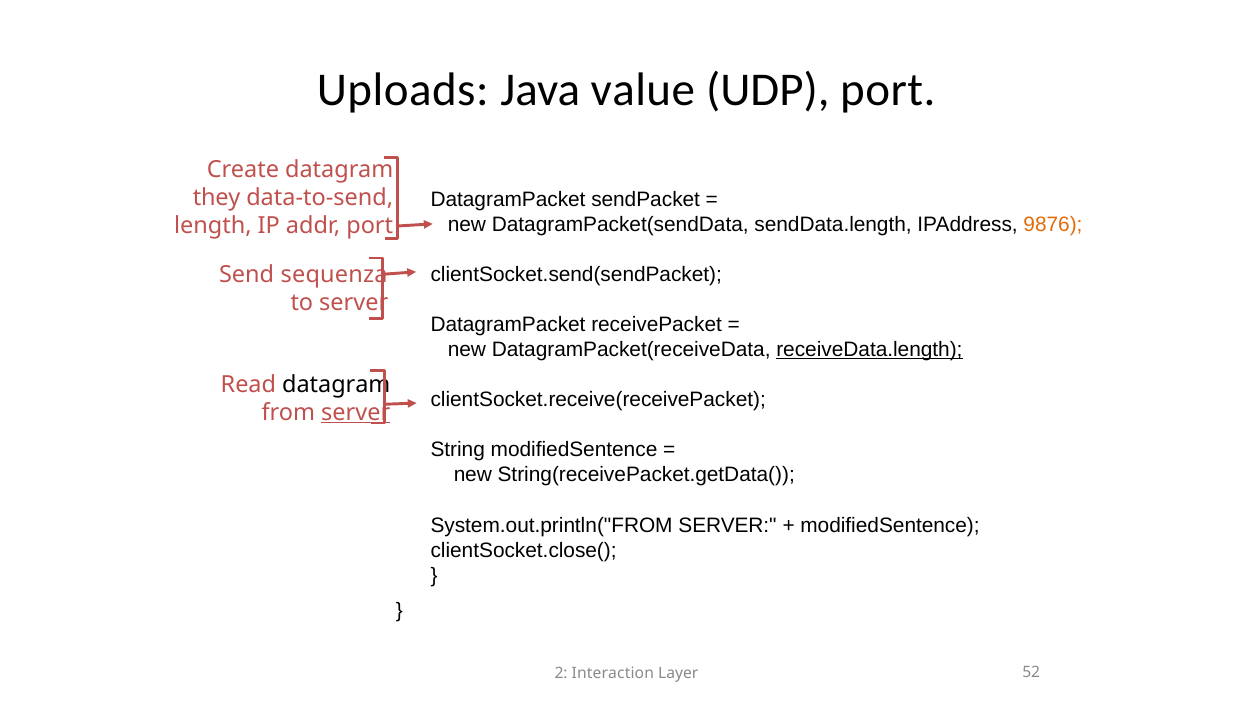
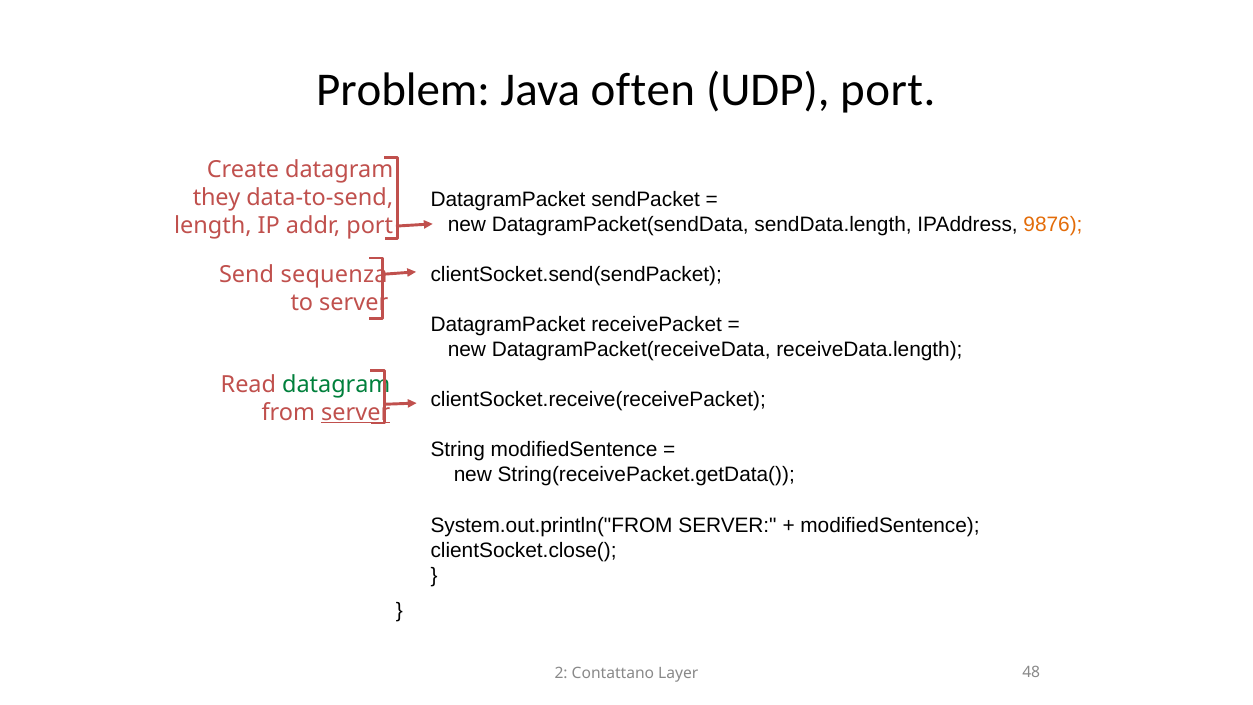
Uploads: Uploads -> Problem
value: value -> often
receiveData.length underline: present -> none
datagram at (336, 384) colour: black -> green
Interaction: Interaction -> Contattano
52: 52 -> 48
